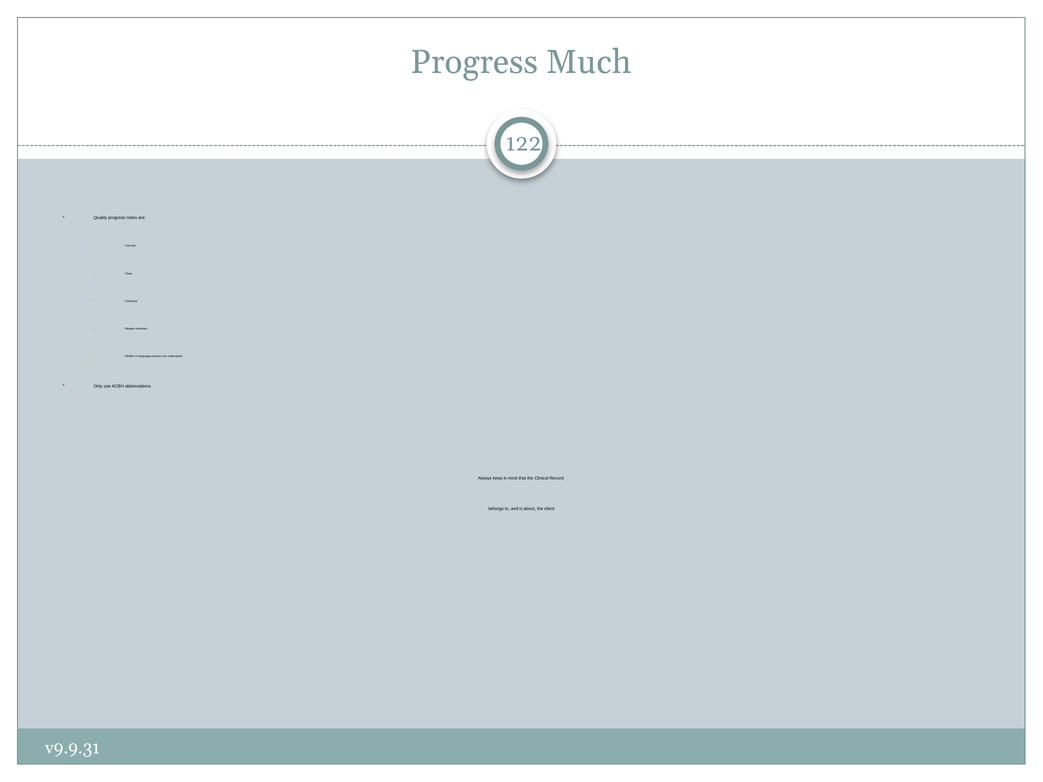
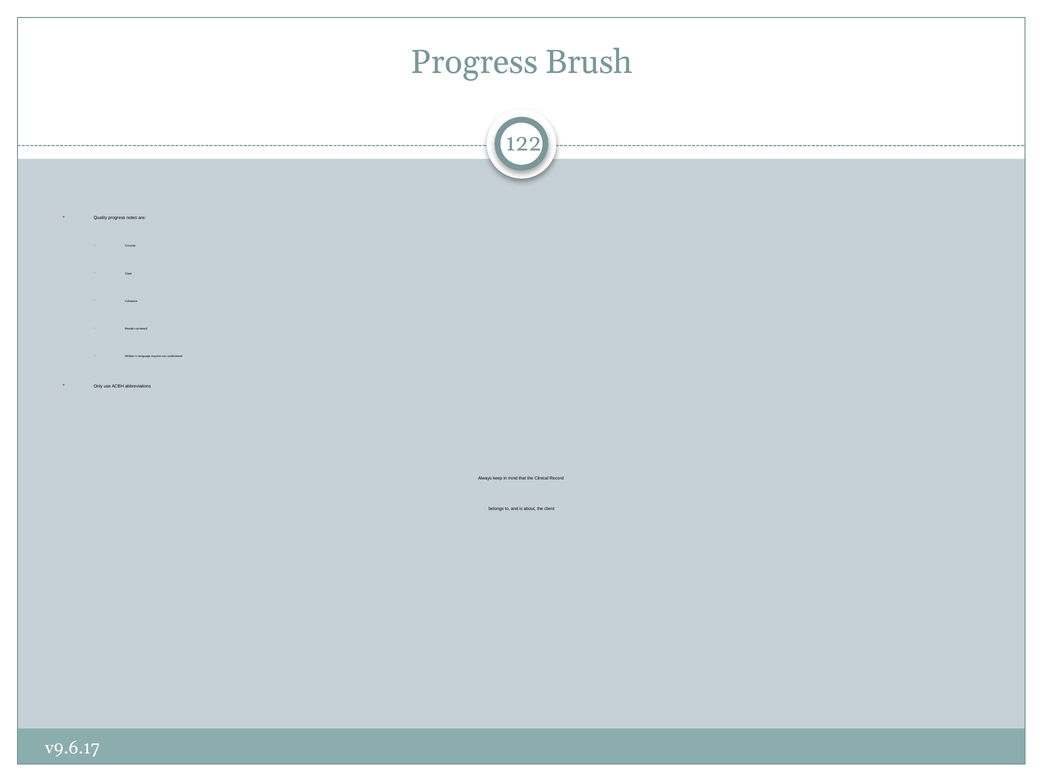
Much: Much -> Brush
v9.9.31: v9.9.31 -> v9.6.17
